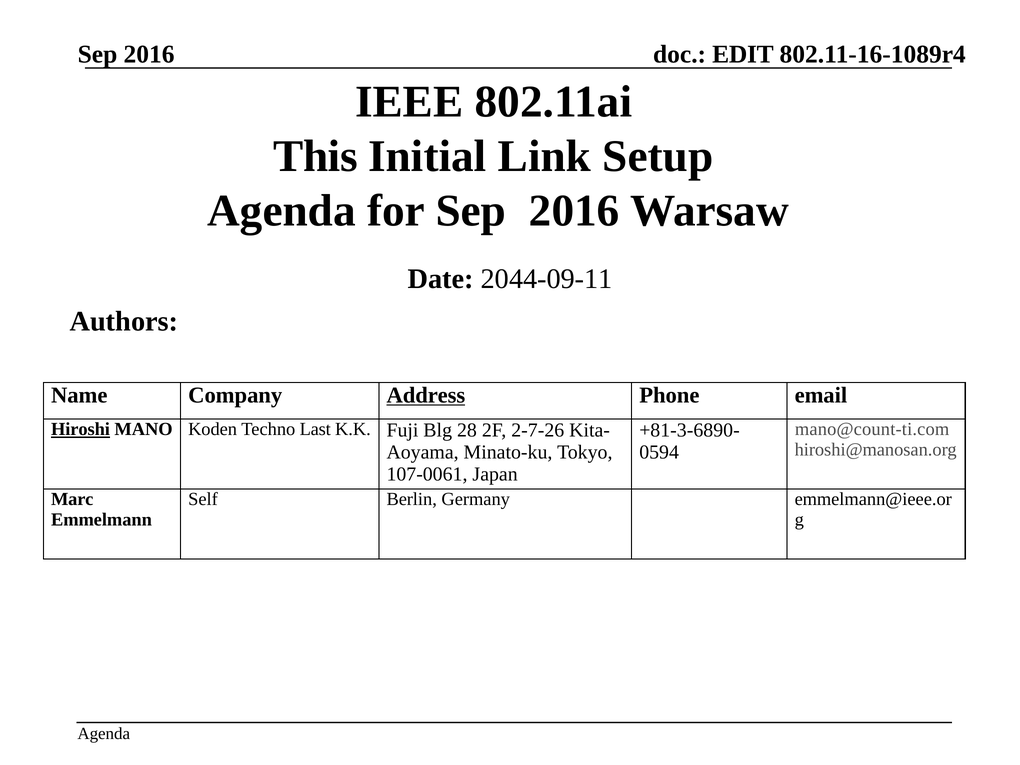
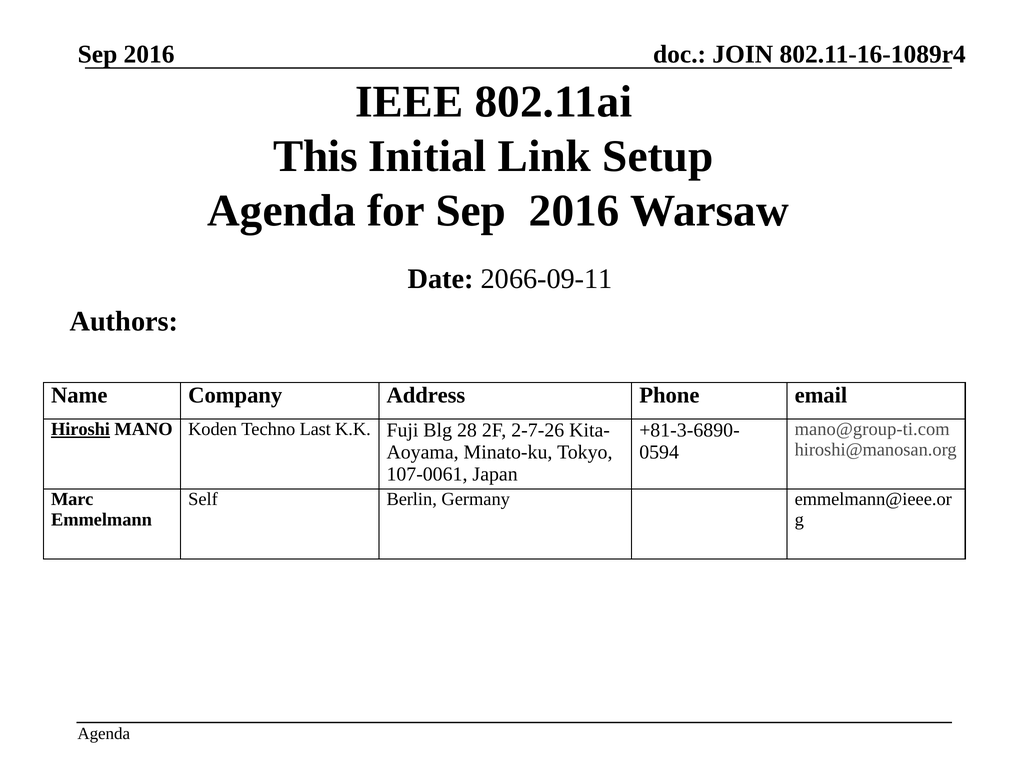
EDIT: EDIT -> JOIN
2044-09-11: 2044-09-11 -> 2066-09-11
Address underline: present -> none
mano@count-ti.com: mano@count-ti.com -> mano@group-ti.com
